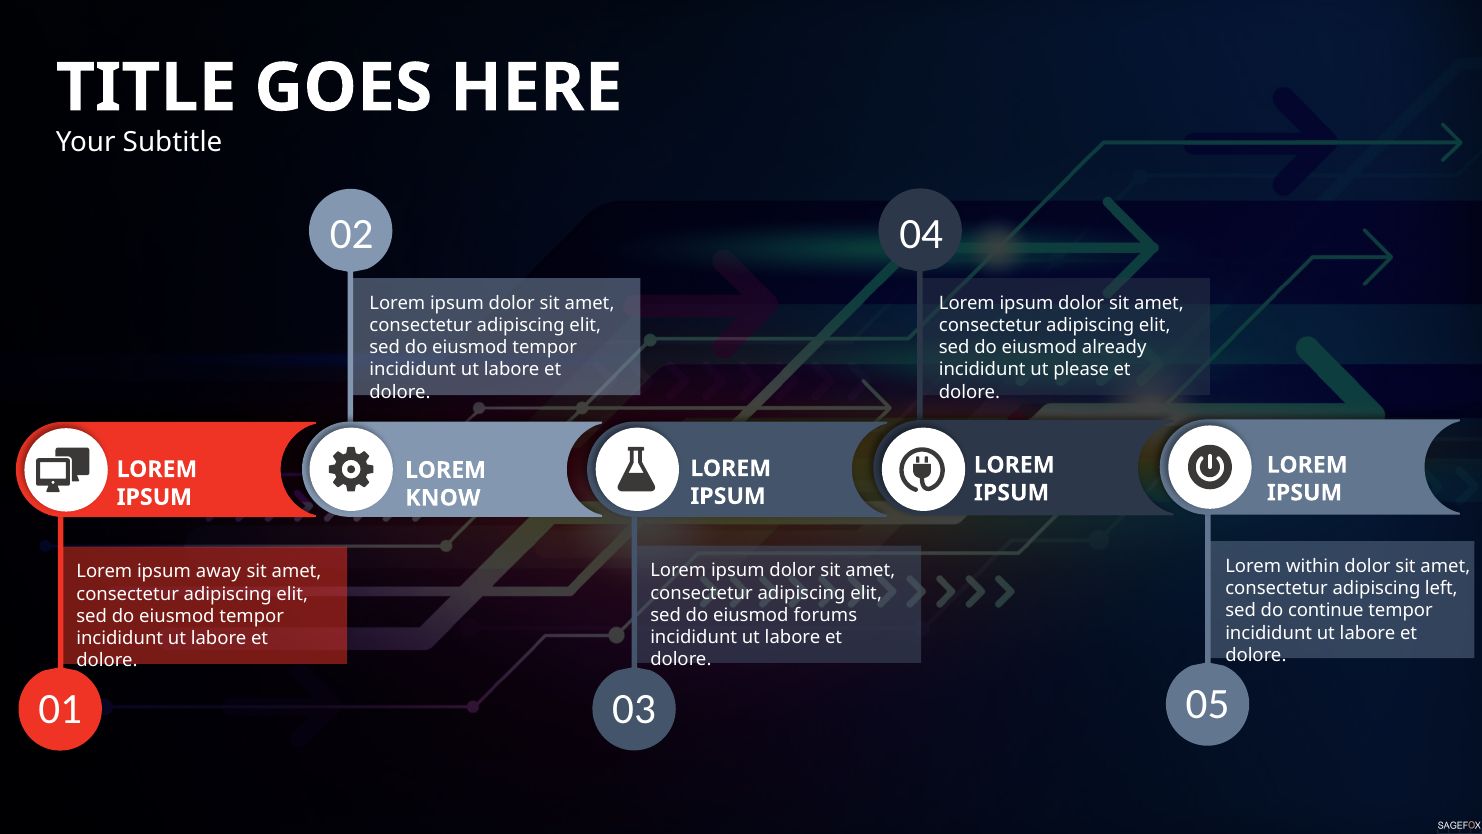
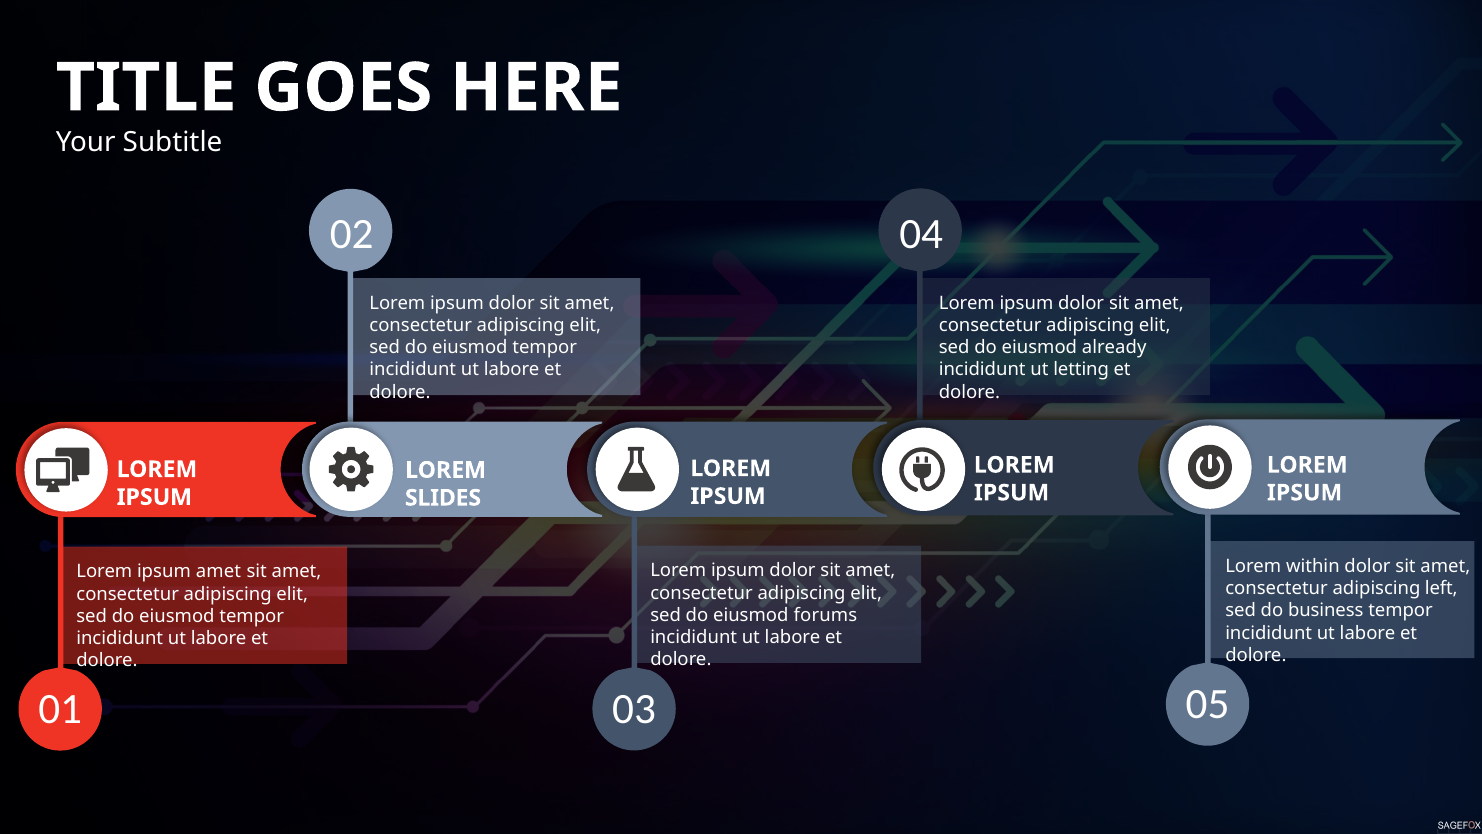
please: please -> letting
KNOW: KNOW -> SLIDES
ipsum away: away -> amet
continue: continue -> business
